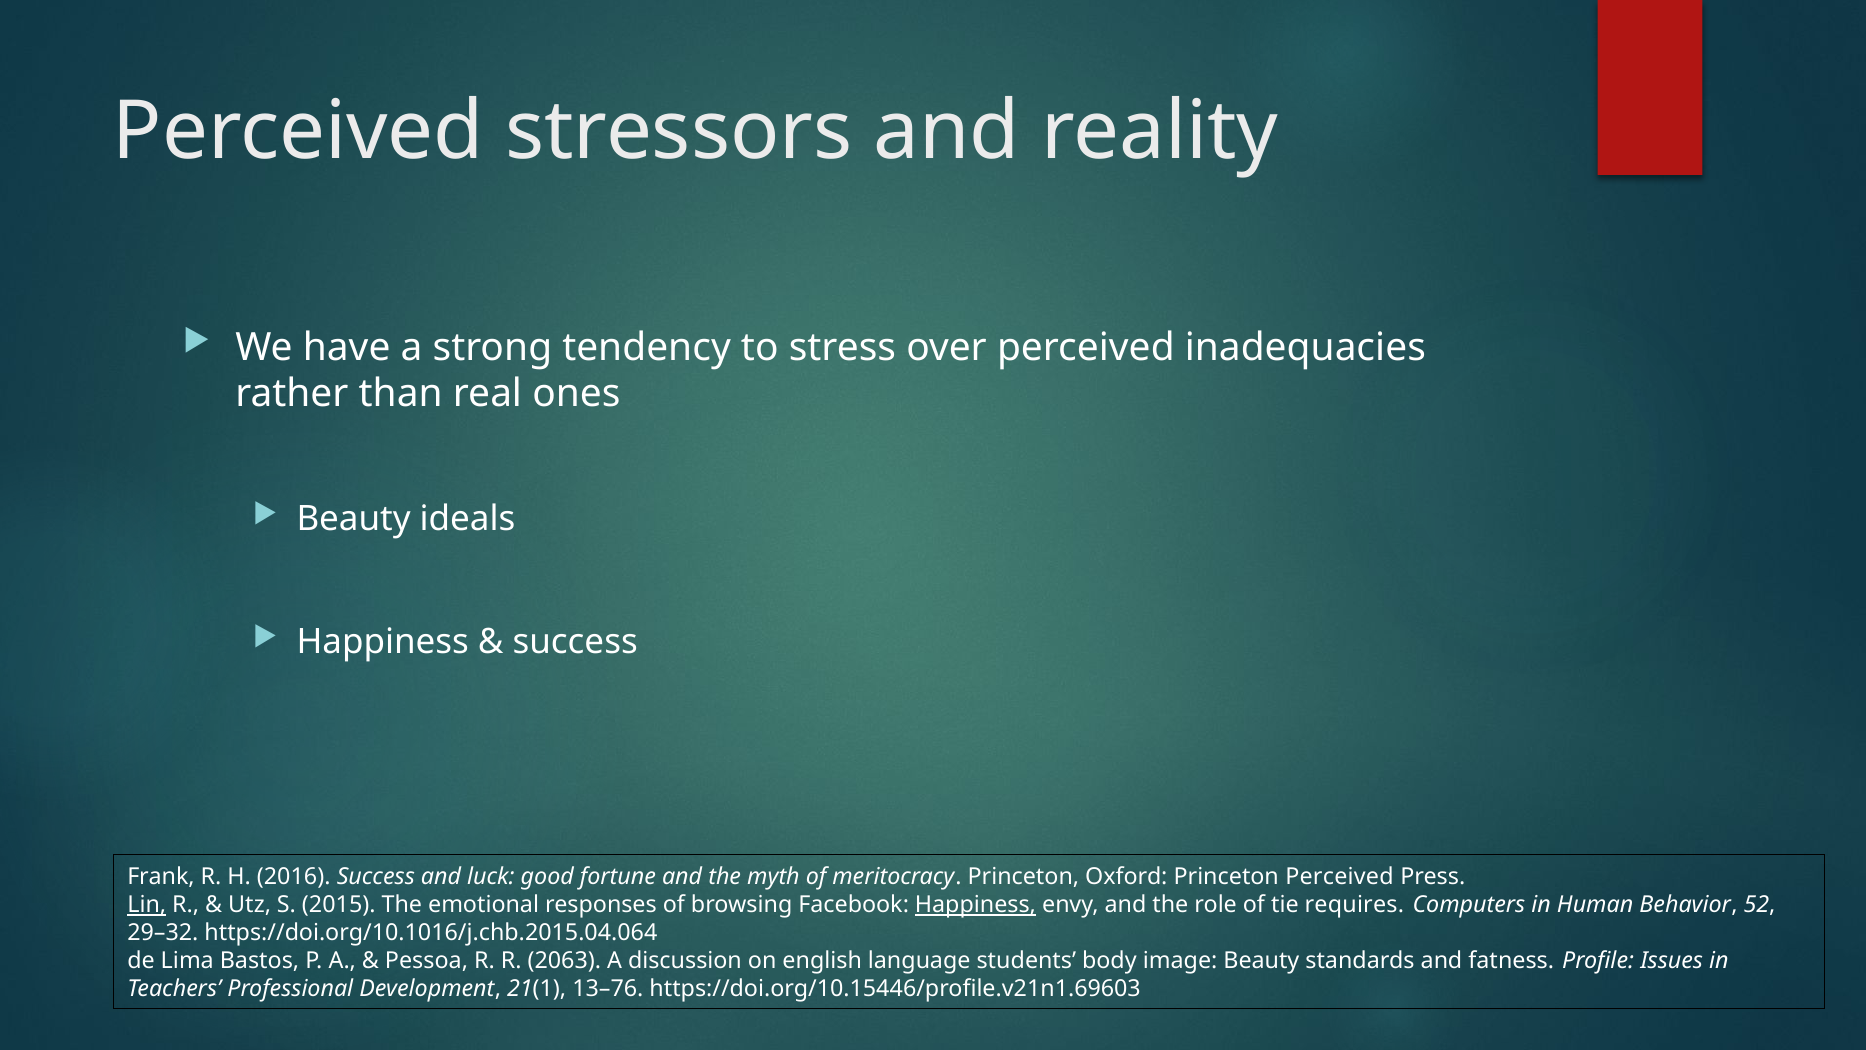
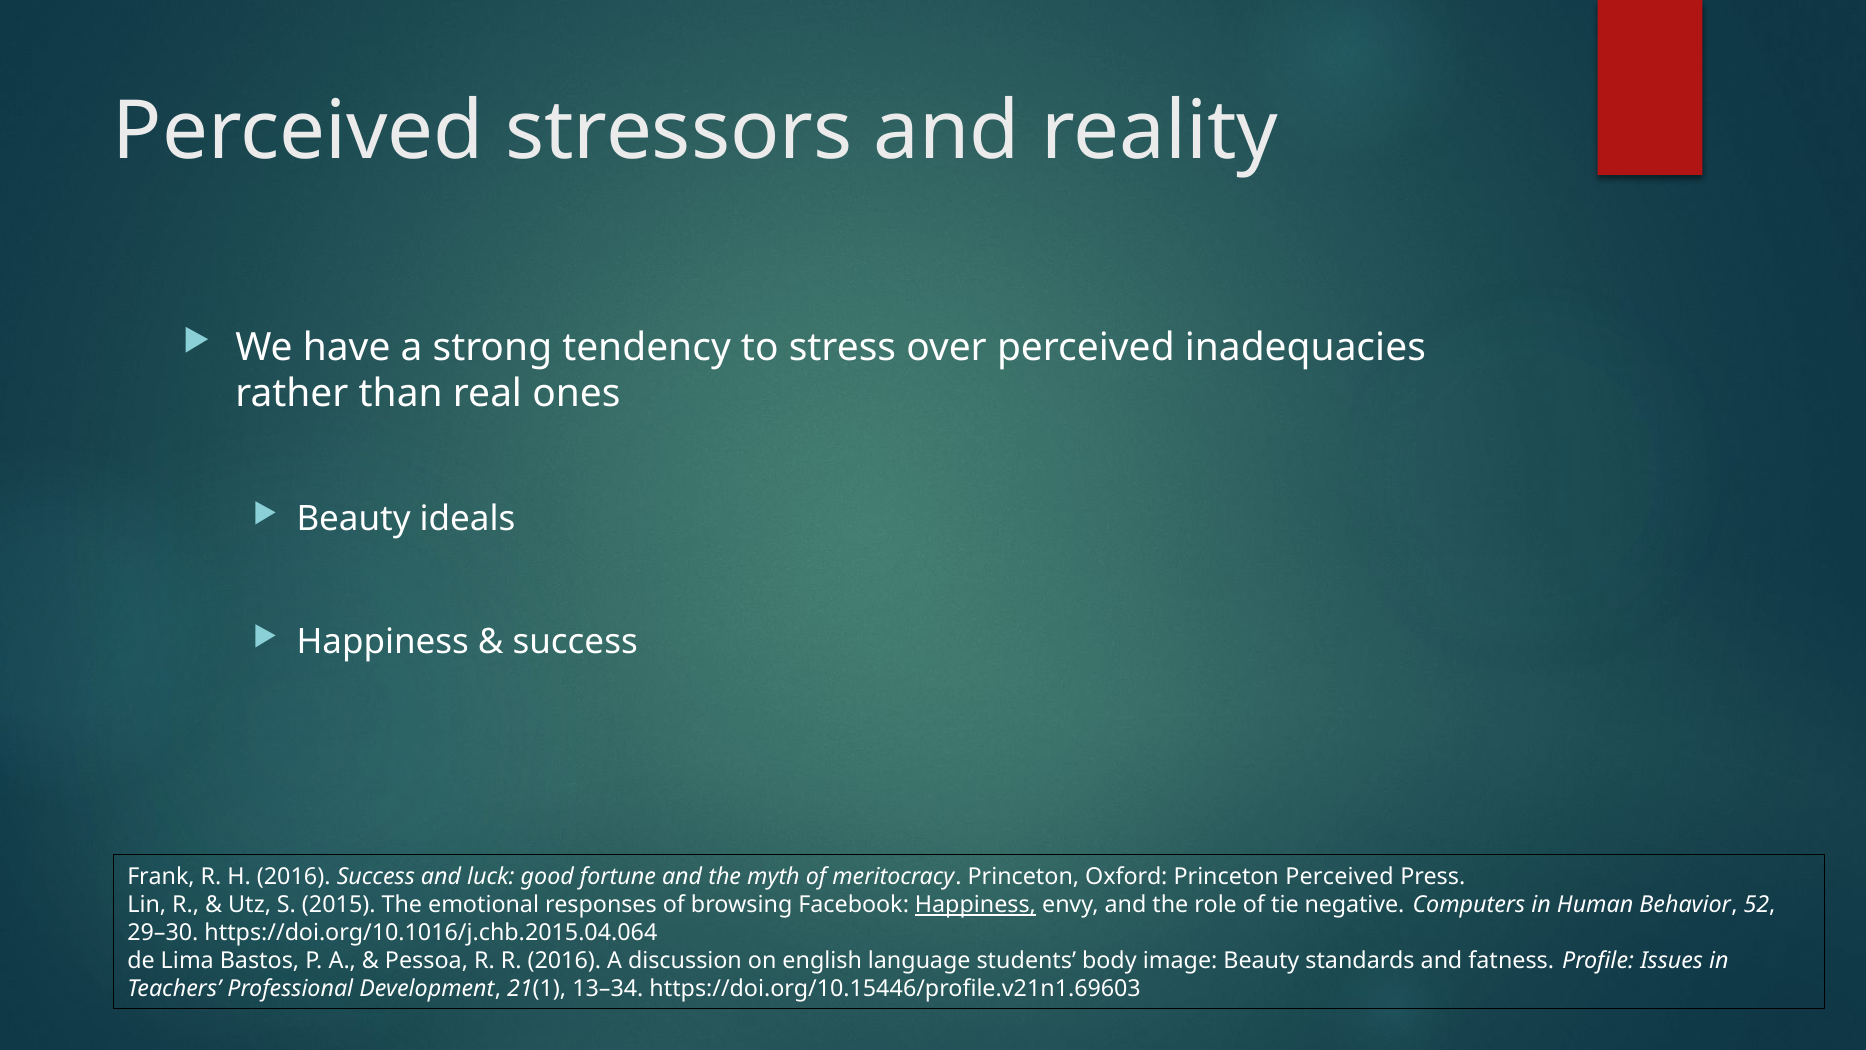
Lin underline: present -> none
requires: requires -> negative
29–32: 29–32 -> 29–30
R 2063: 2063 -> 2016
13–76: 13–76 -> 13–34
